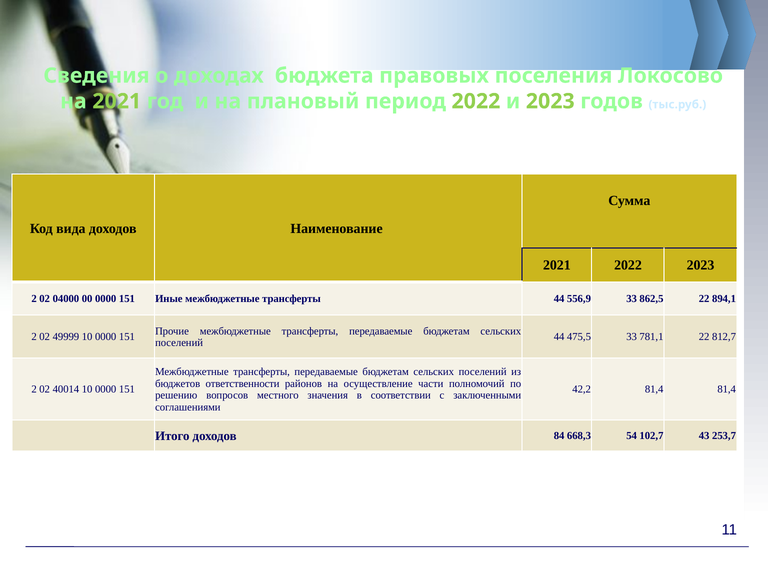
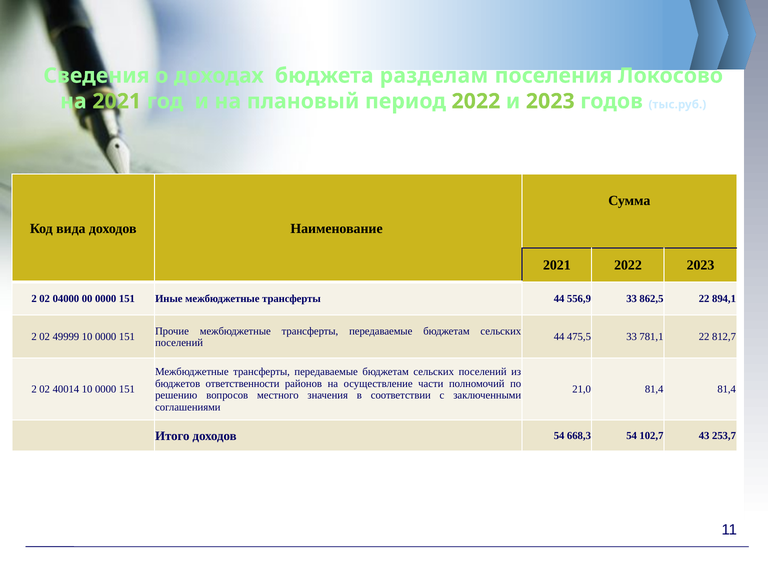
правовых: правовых -> разделам
42,2: 42,2 -> 21,0
доходов 84: 84 -> 54
